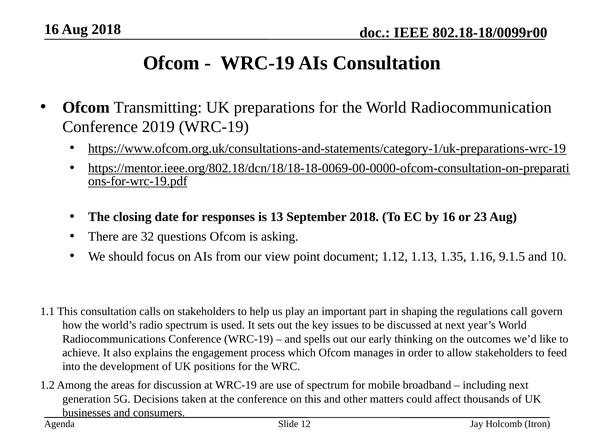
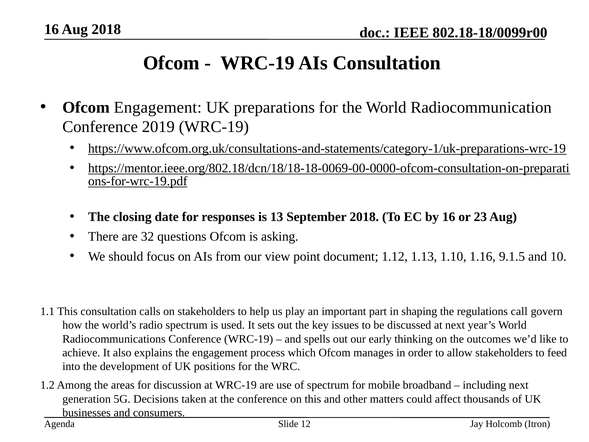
Ofcom Transmitting: Transmitting -> Engagement
1.35: 1.35 -> 1.10
